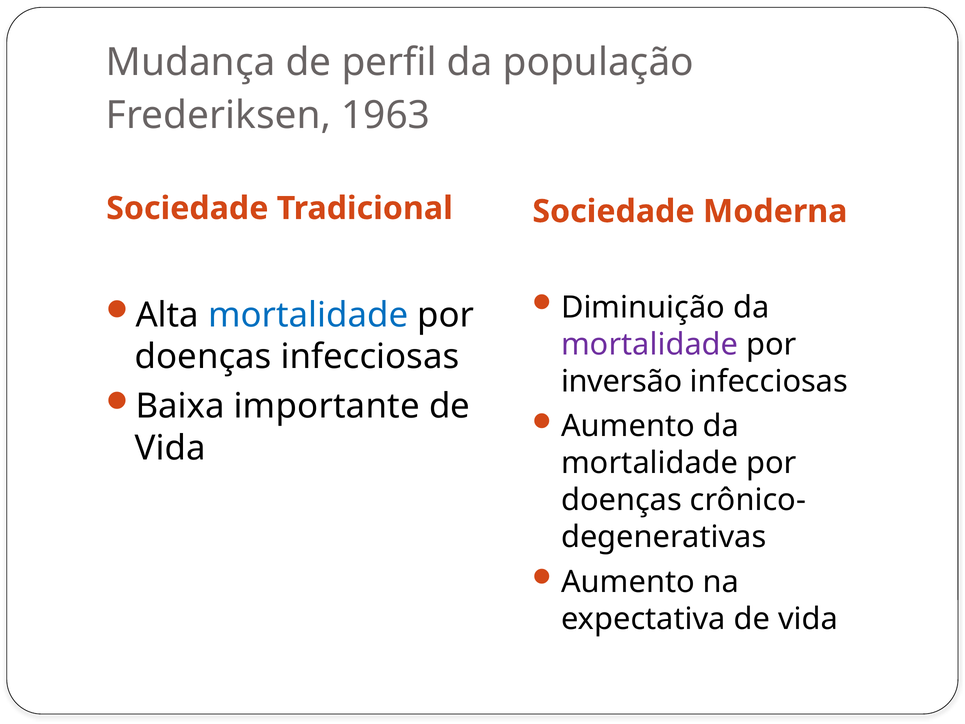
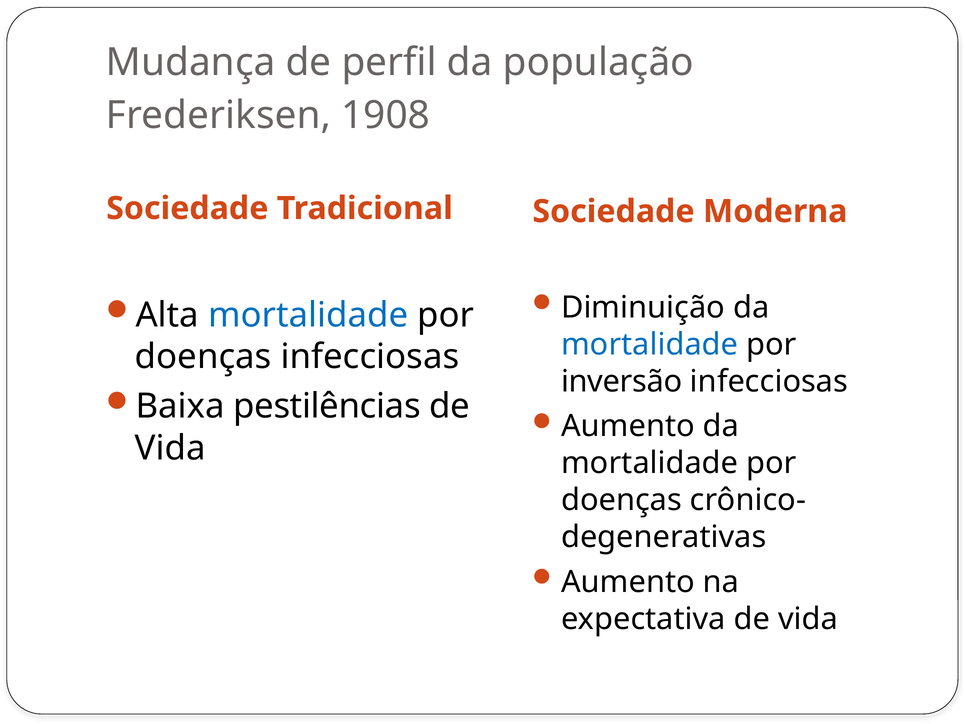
1963: 1963 -> 1908
mortalidade at (650, 344) colour: purple -> blue
importante: importante -> pestilências
